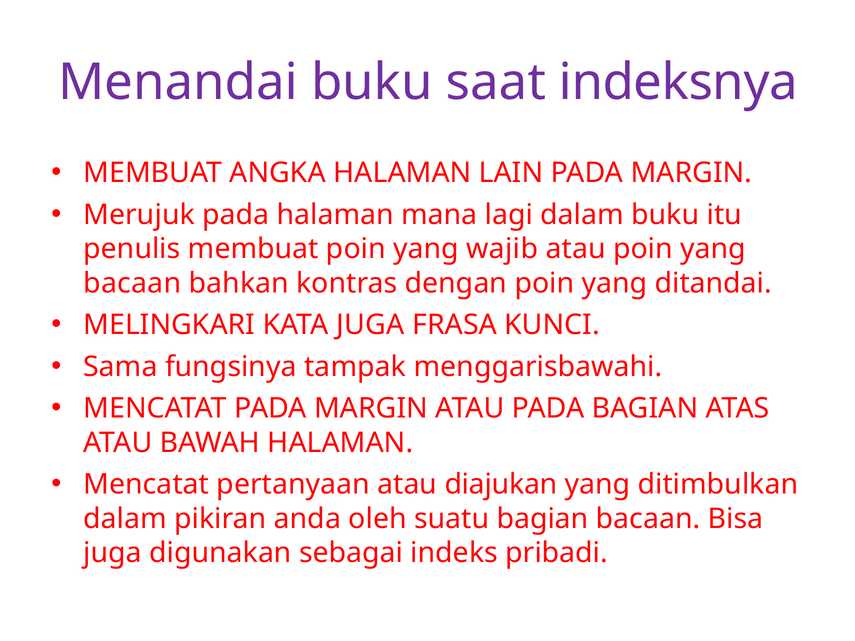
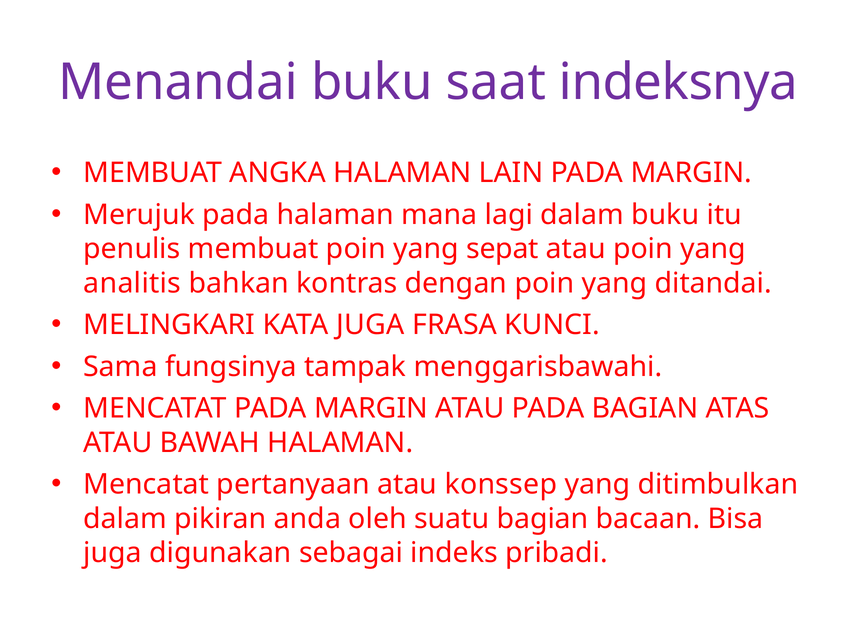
wajib: wajib -> sepat
bacaan at (132, 283): bacaan -> analitis
diajukan: diajukan -> konssep
